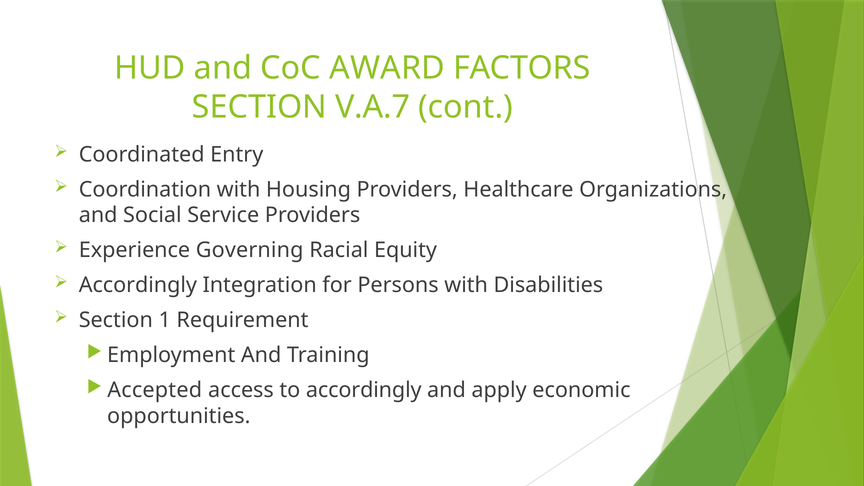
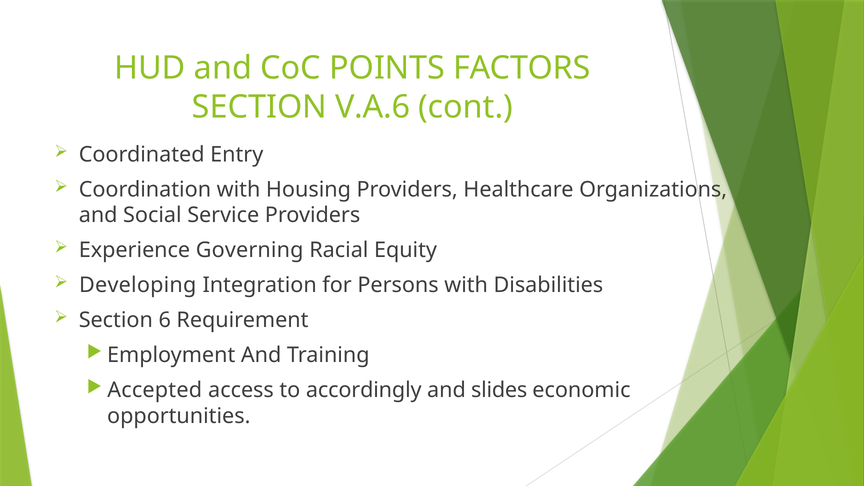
AWARD: AWARD -> POINTS
V.A.7: V.A.7 -> V.A.6
Accordingly at (138, 285): Accordingly -> Developing
1: 1 -> 6
apply: apply -> slides
